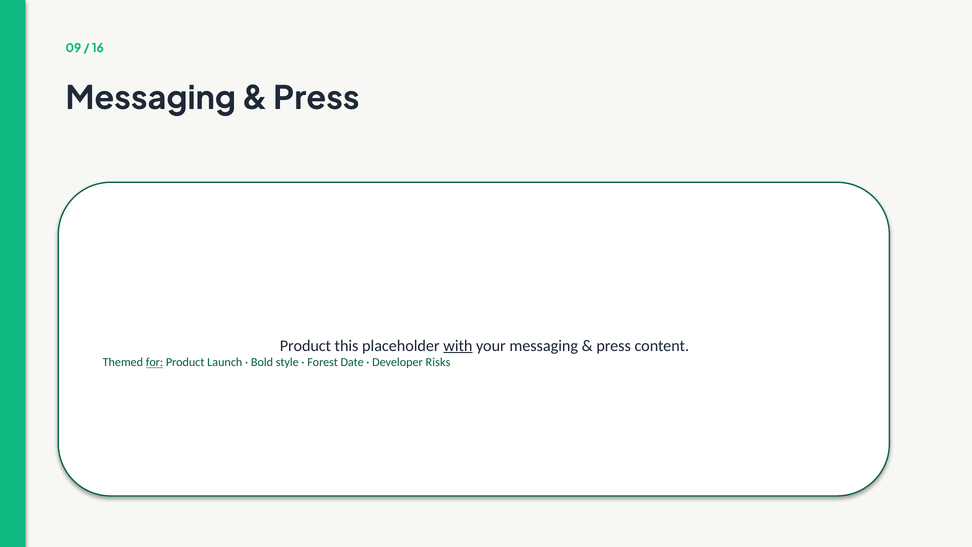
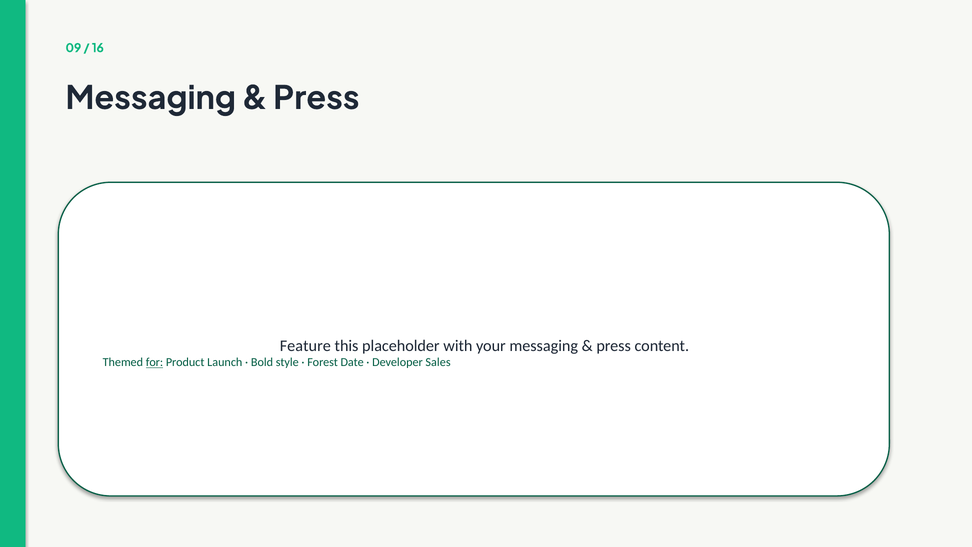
Product at (305, 346): Product -> Feature
with underline: present -> none
Risks: Risks -> Sales
